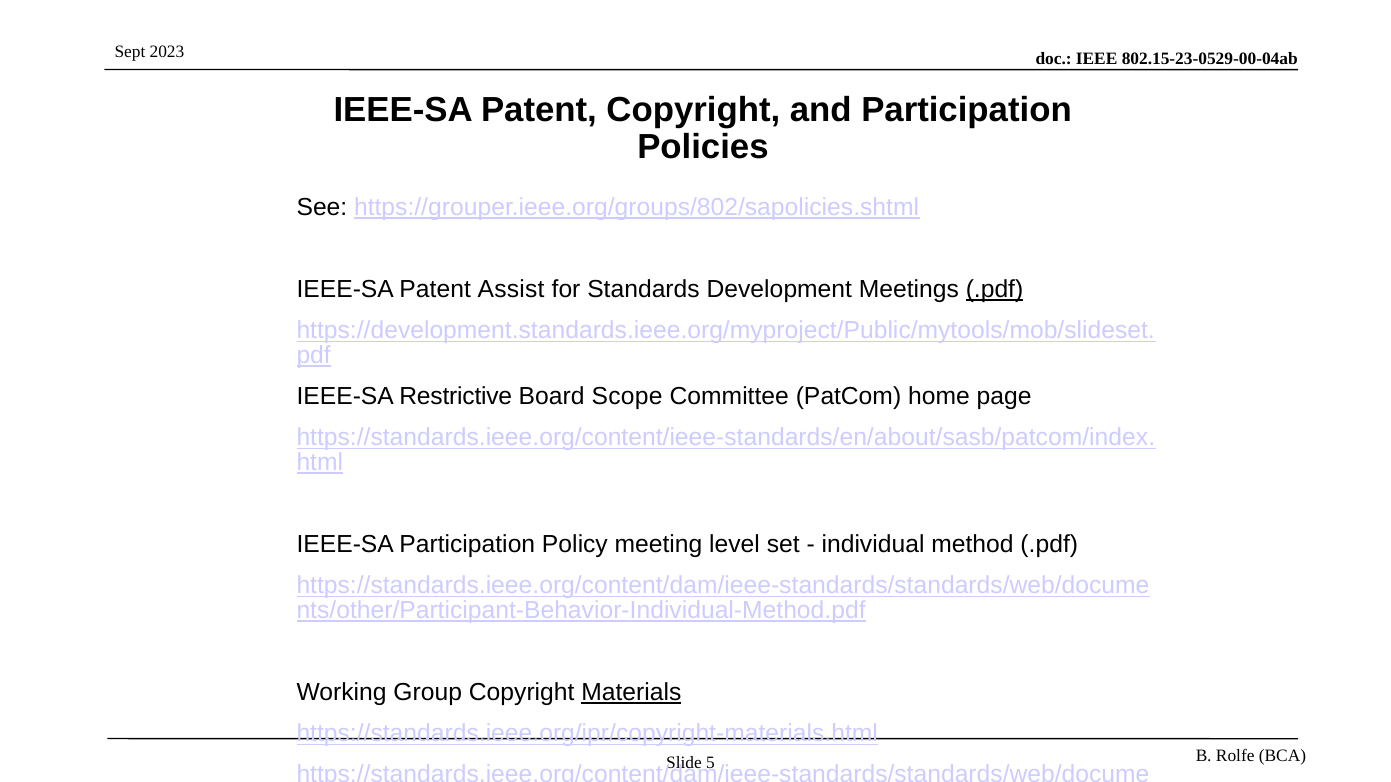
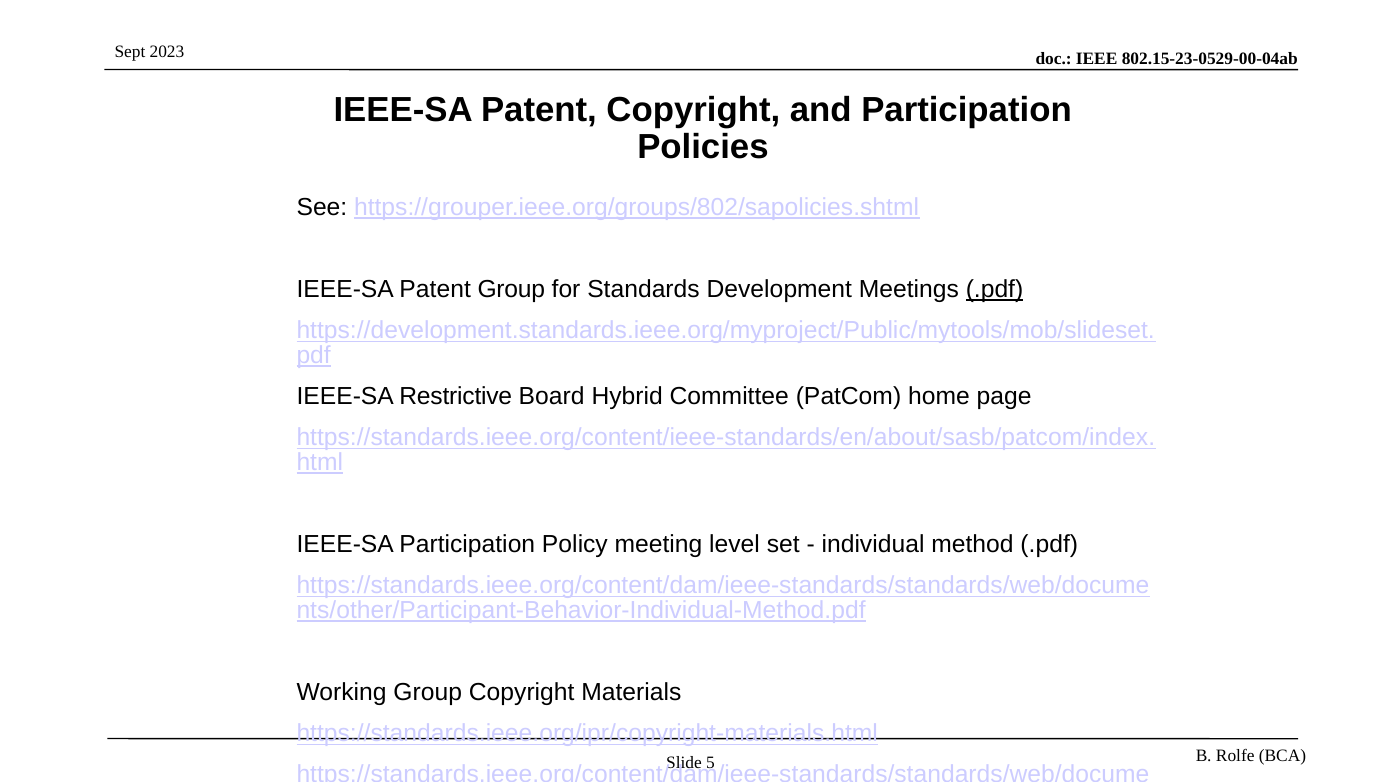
Patent Assist: Assist -> Group
Scope: Scope -> Hybrid
Materials underline: present -> none
